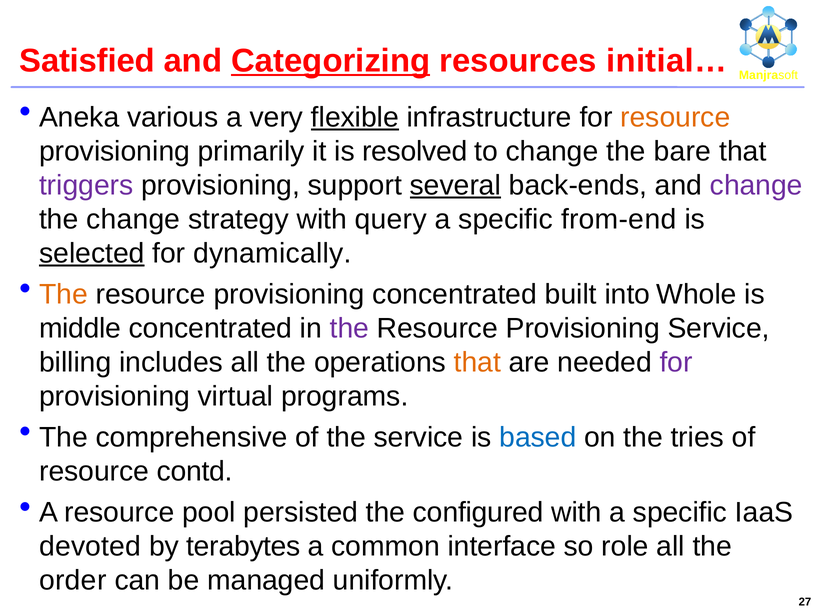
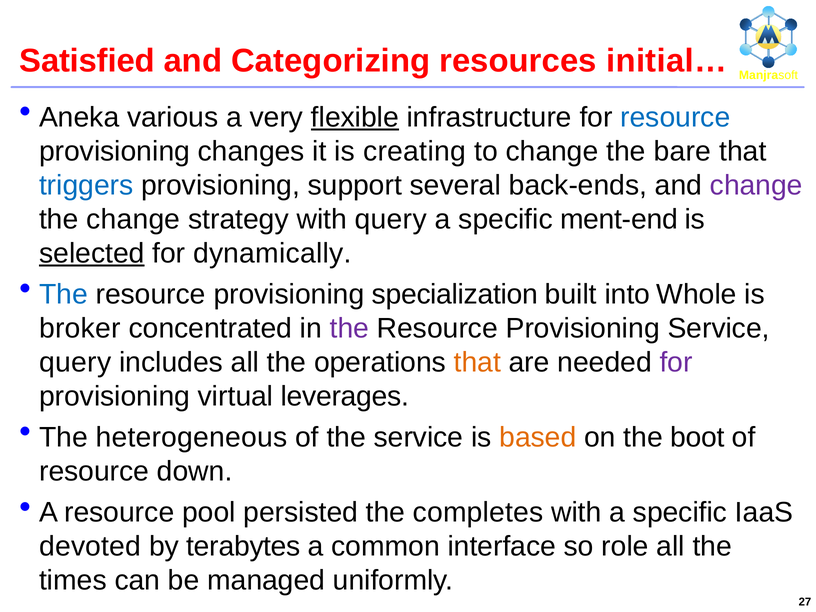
Categorizing underline: present -> none
resource at (675, 117) colour: orange -> blue
primarily: primarily -> changes
resolved: resolved -> creating
triggers colour: purple -> blue
several underline: present -> none
from-end: from-end -> ment-end
The at (64, 294) colour: orange -> blue
provisioning concentrated: concentrated -> specialization
middle: middle -> broker
billing at (75, 362): billing -> query
programs: programs -> leverages
comprehensive: comprehensive -> heterogeneous
based colour: blue -> orange
tries: tries -> boot
contd: contd -> down
configured: configured -> completes
order: order -> times
